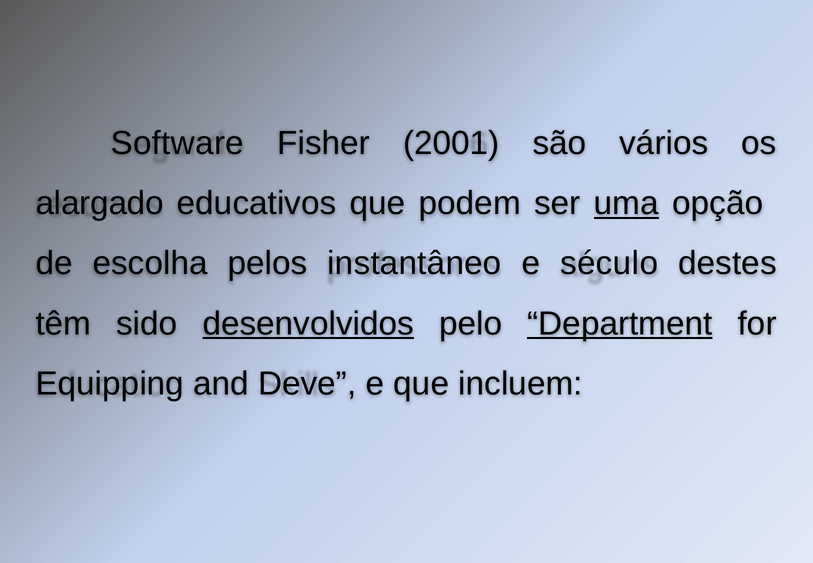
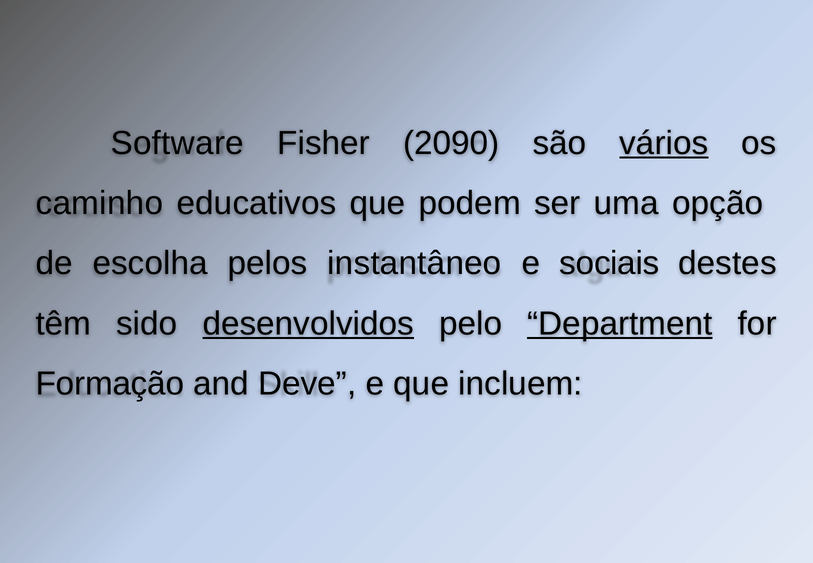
2001: 2001 -> 2090
vários underline: none -> present
alargado: alargado -> caminho
uma underline: present -> none
século: século -> sociais
Equipping: Equipping -> Formação
